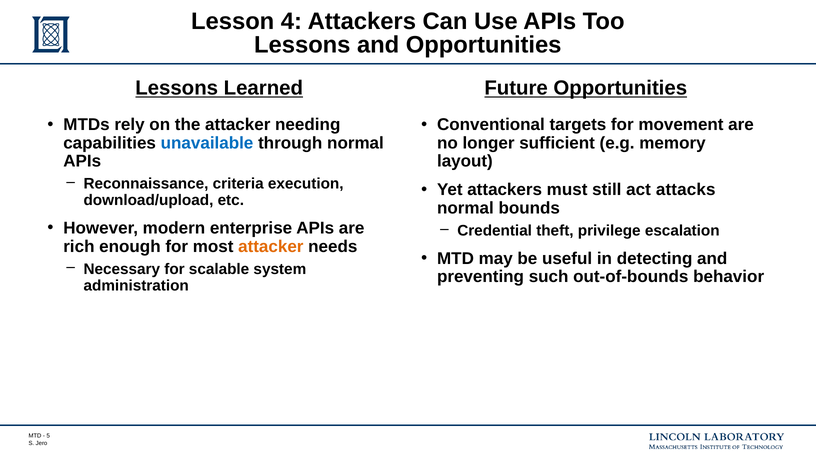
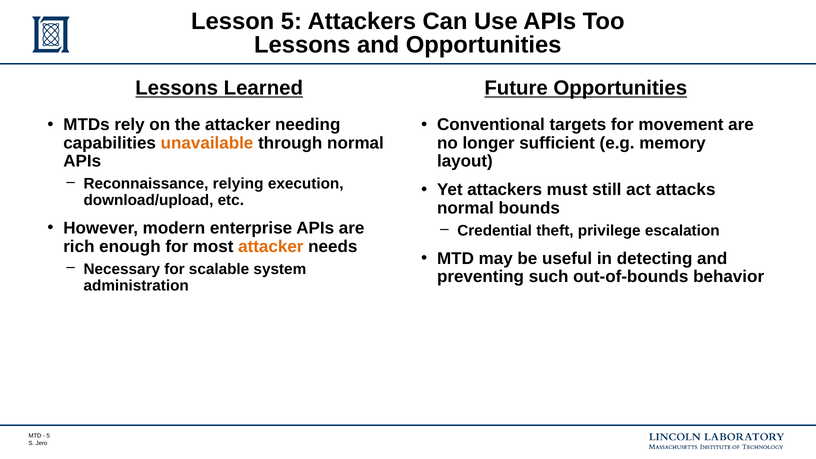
Lesson 4: 4 -> 5
unavailable colour: blue -> orange
criteria: criteria -> relying
